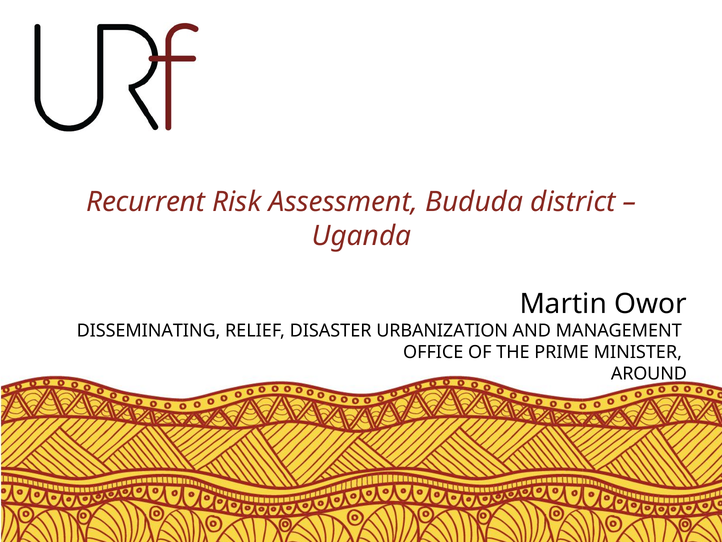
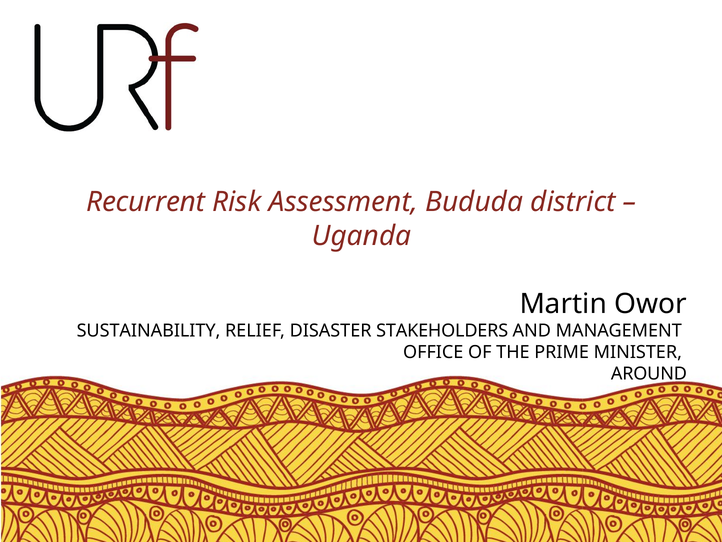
DISSEMINATING: DISSEMINATING -> SUSTAINABILITY
URBANIZATION: URBANIZATION -> STAKEHOLDERS
